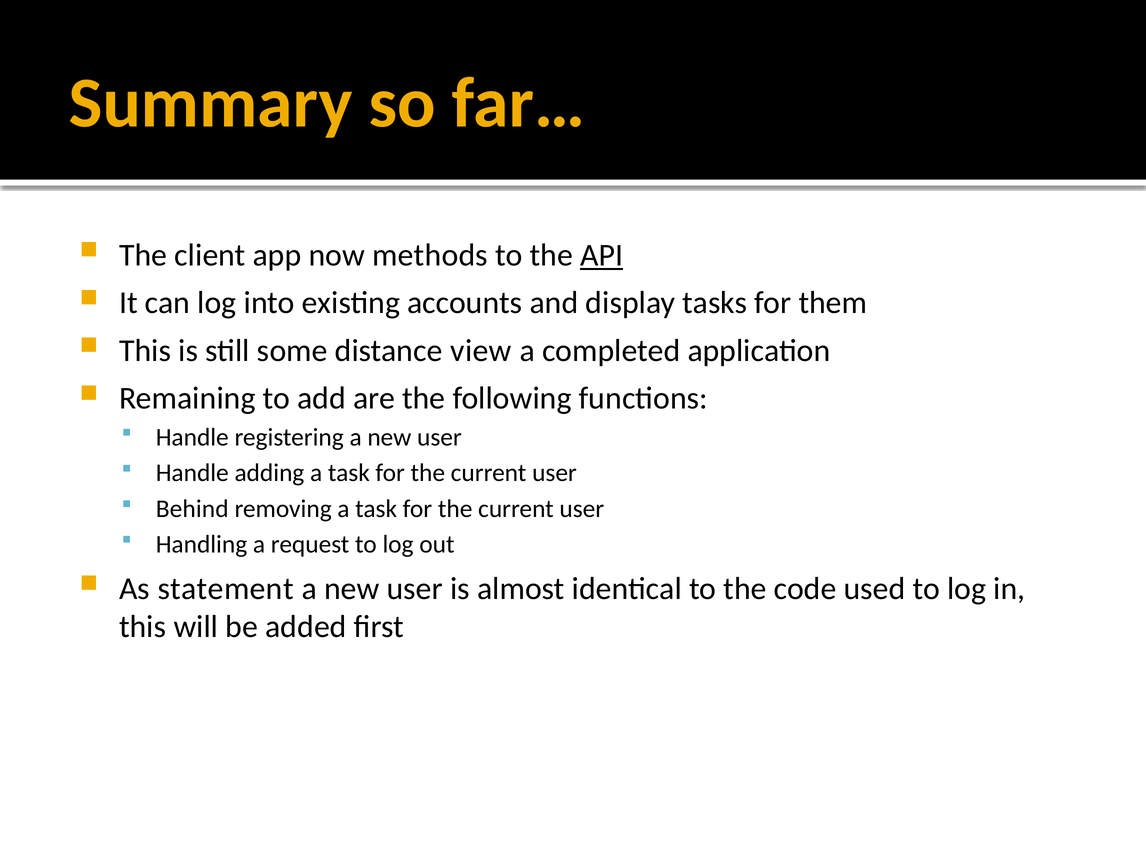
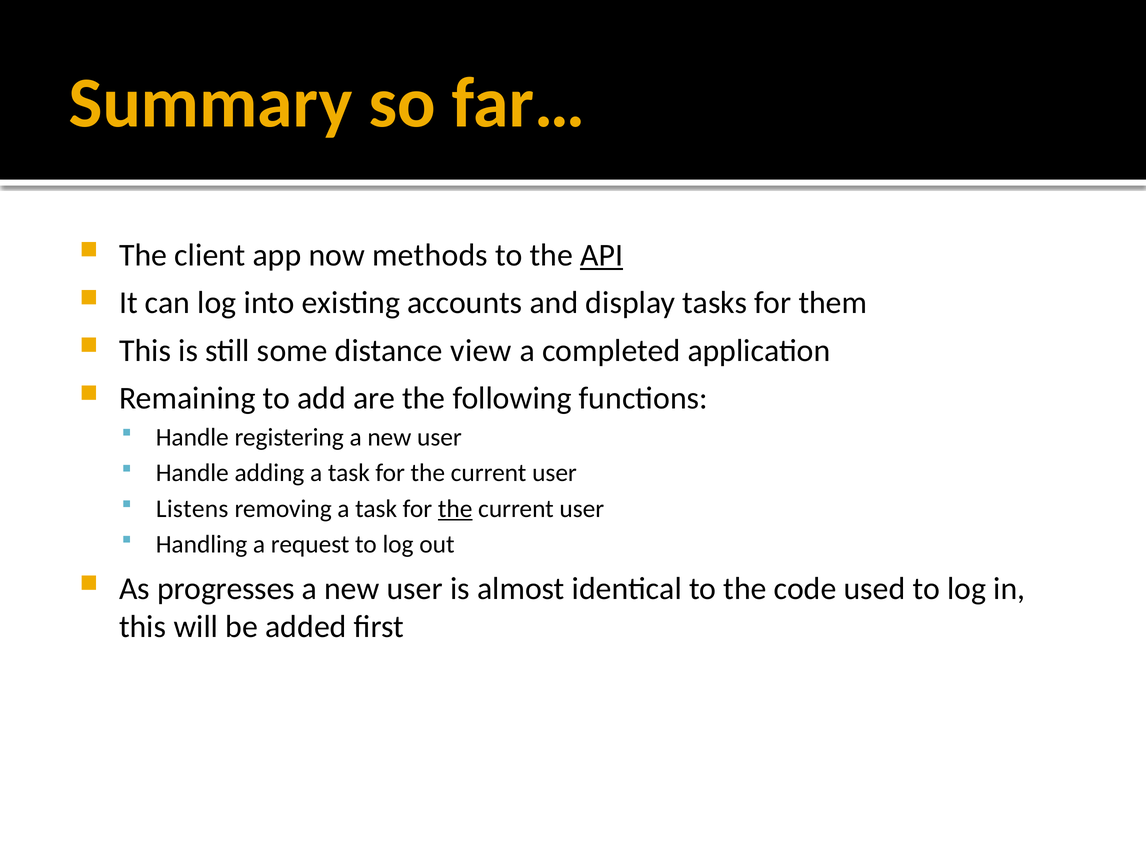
Behind: Behind -> Listens
the at (455, 509) underline: none -> present
statement: statement -> progresses
